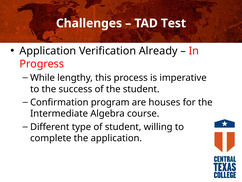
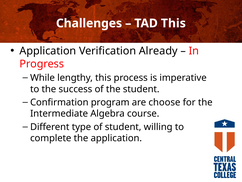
TAD Test: Test -> This
houses: houses -> choose
